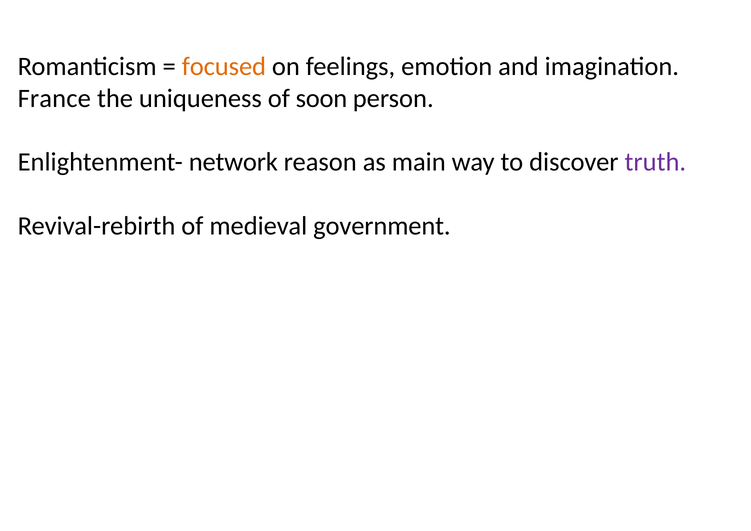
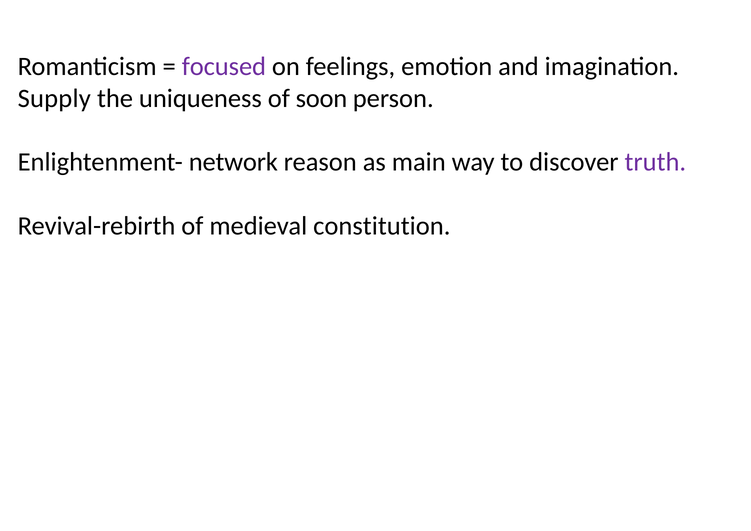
focused colour: orange -> purple
France: France -> Supply
government: government -> constitution
